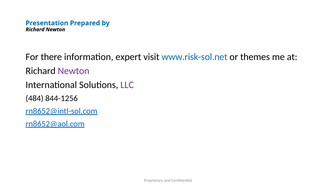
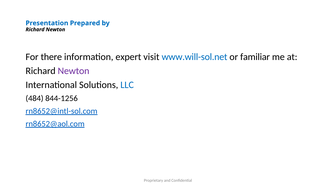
www.risk-sol.net: www.risk-sol.net -> www.will-sol.net
themes: themes -> familiar
LLC colour: purple -> blue
